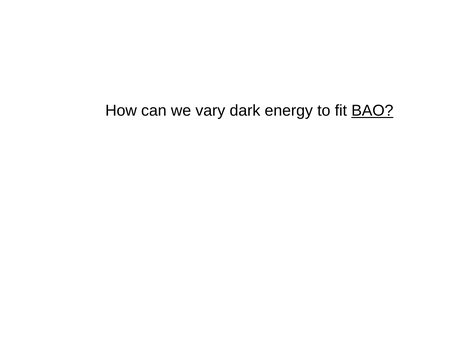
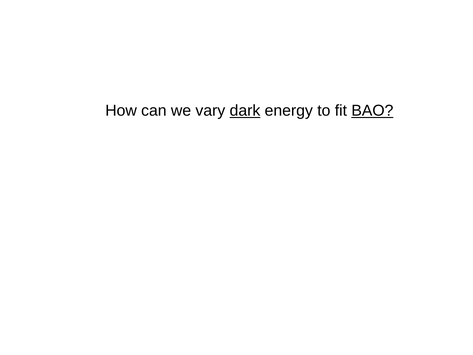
dark underline: none -> present
